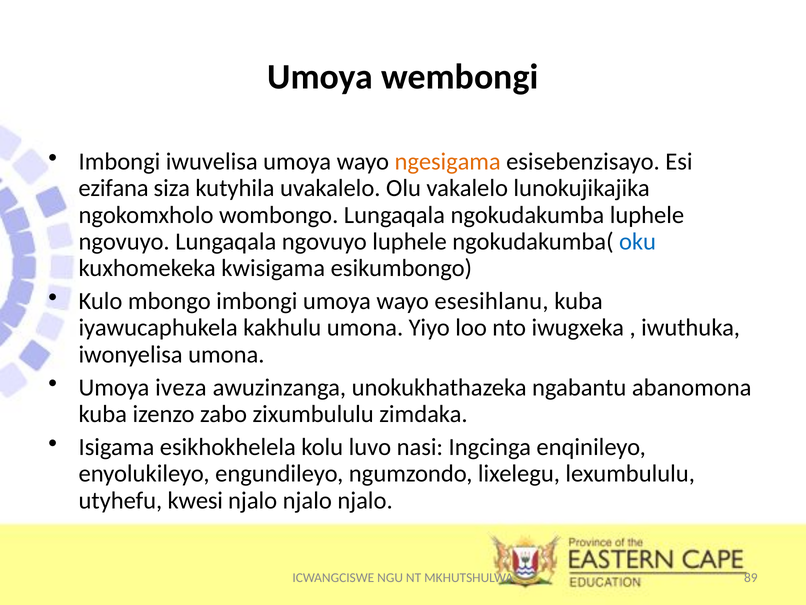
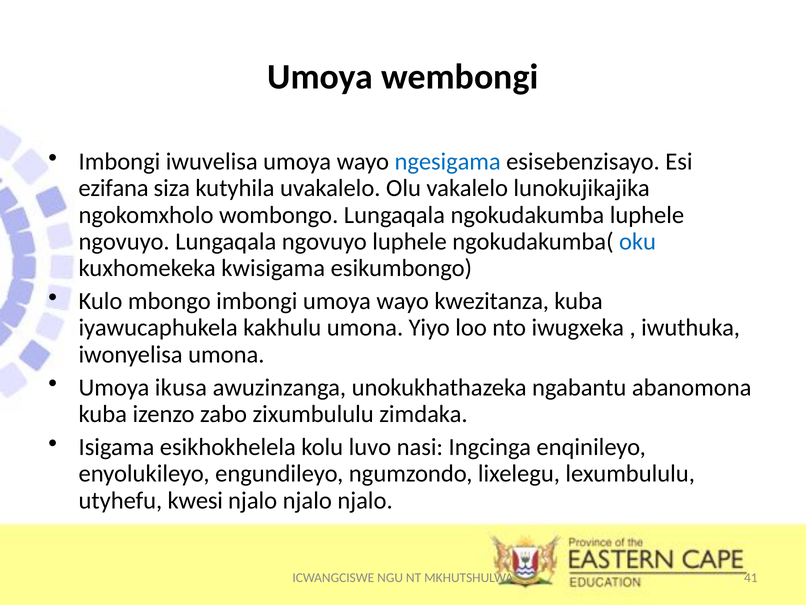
ngesigama colour: orange -> blue
esesihlanu: esesihlanu -> kwezitanza
iveza: iveza -> ikusa
89: 89 -> 41
